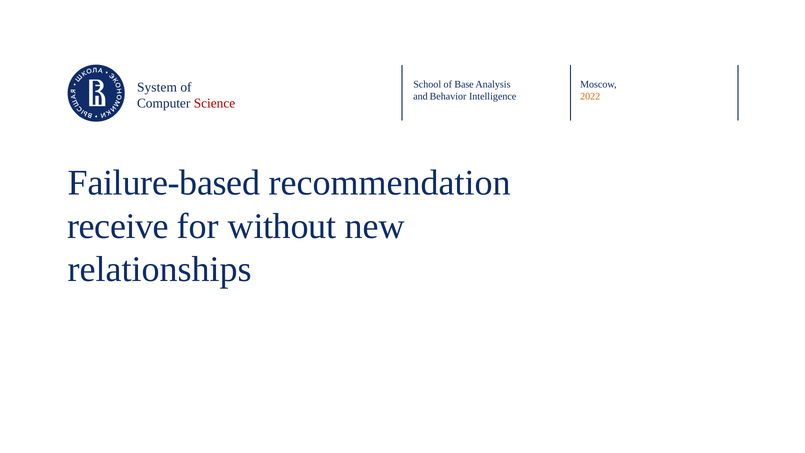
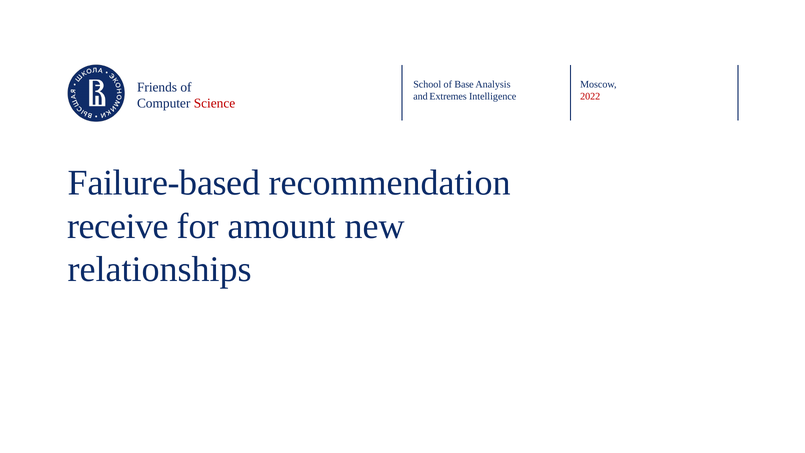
System: System -> Friends
Behavior: Behavior -> Extremes
2022 colour: orange -> red
without: without -> amount
